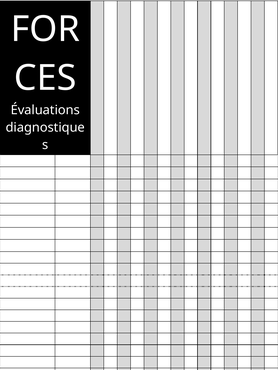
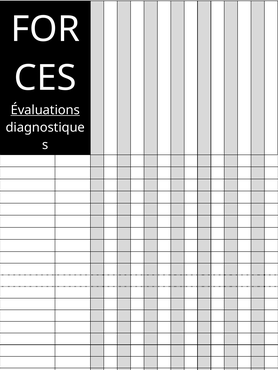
Évaluations underline: none -> present
